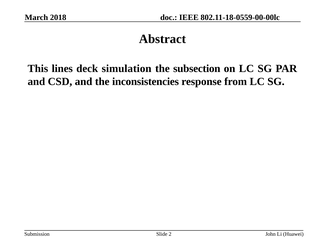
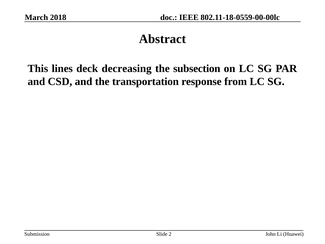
simulation: simulation -> decreasing
inconsistencies: inconsistencies -> transportation
